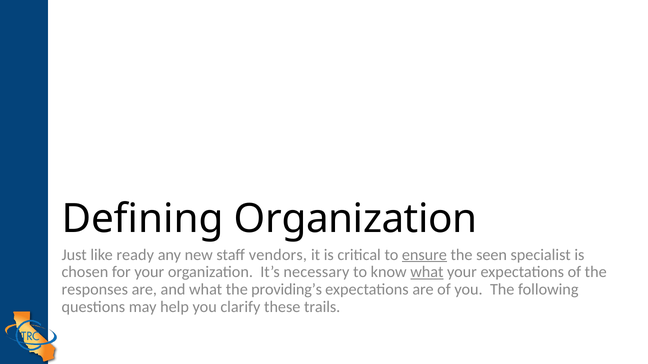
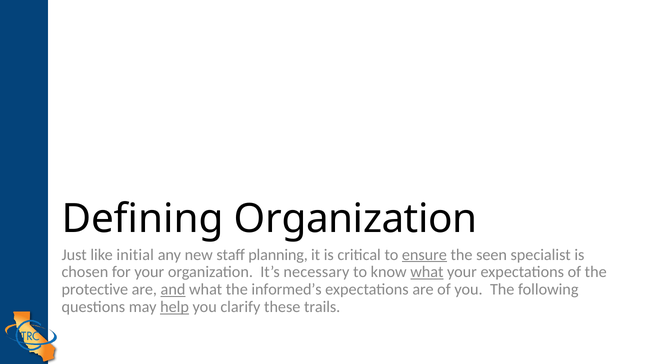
ready: ready -> initial
vendors: vendors -> planning
responses: responses -> protective
and underline: none -> present
providing’s: providing’s -> informed’s
help underline: none -> present
